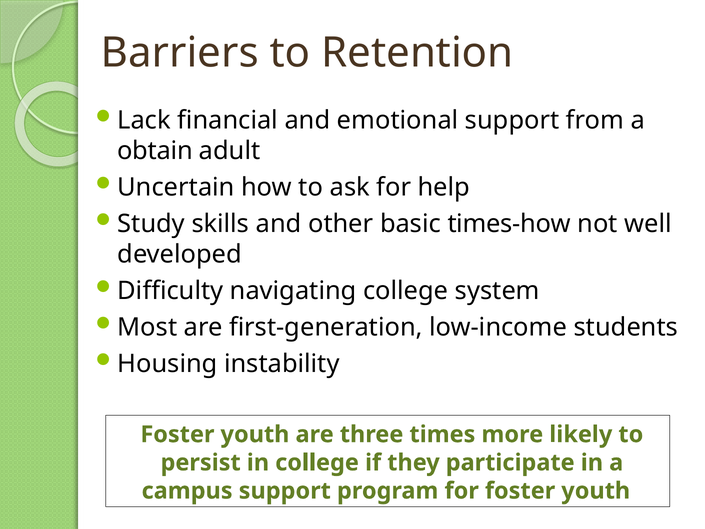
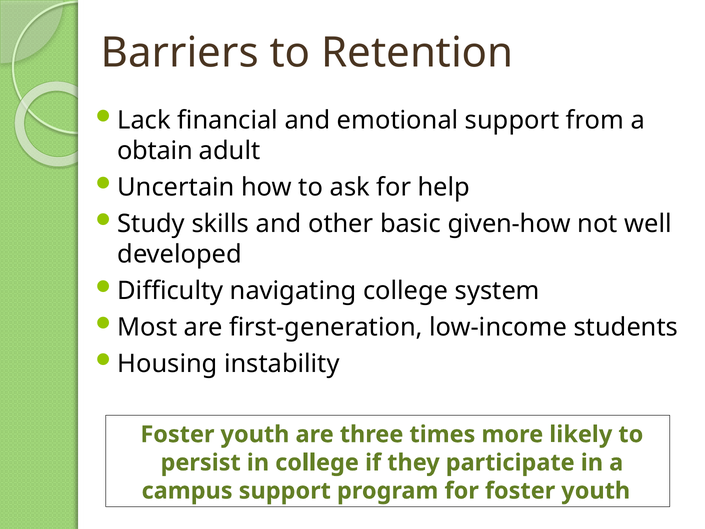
times-how: times-how -> given-how
